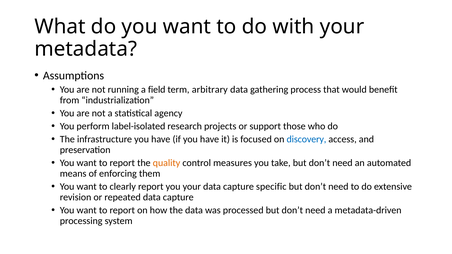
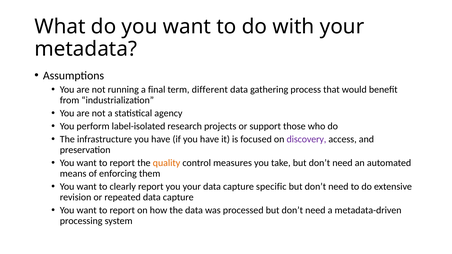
field: field -> final
arbitrary: arbitrary -> different
discovery colour: blue -> purple
